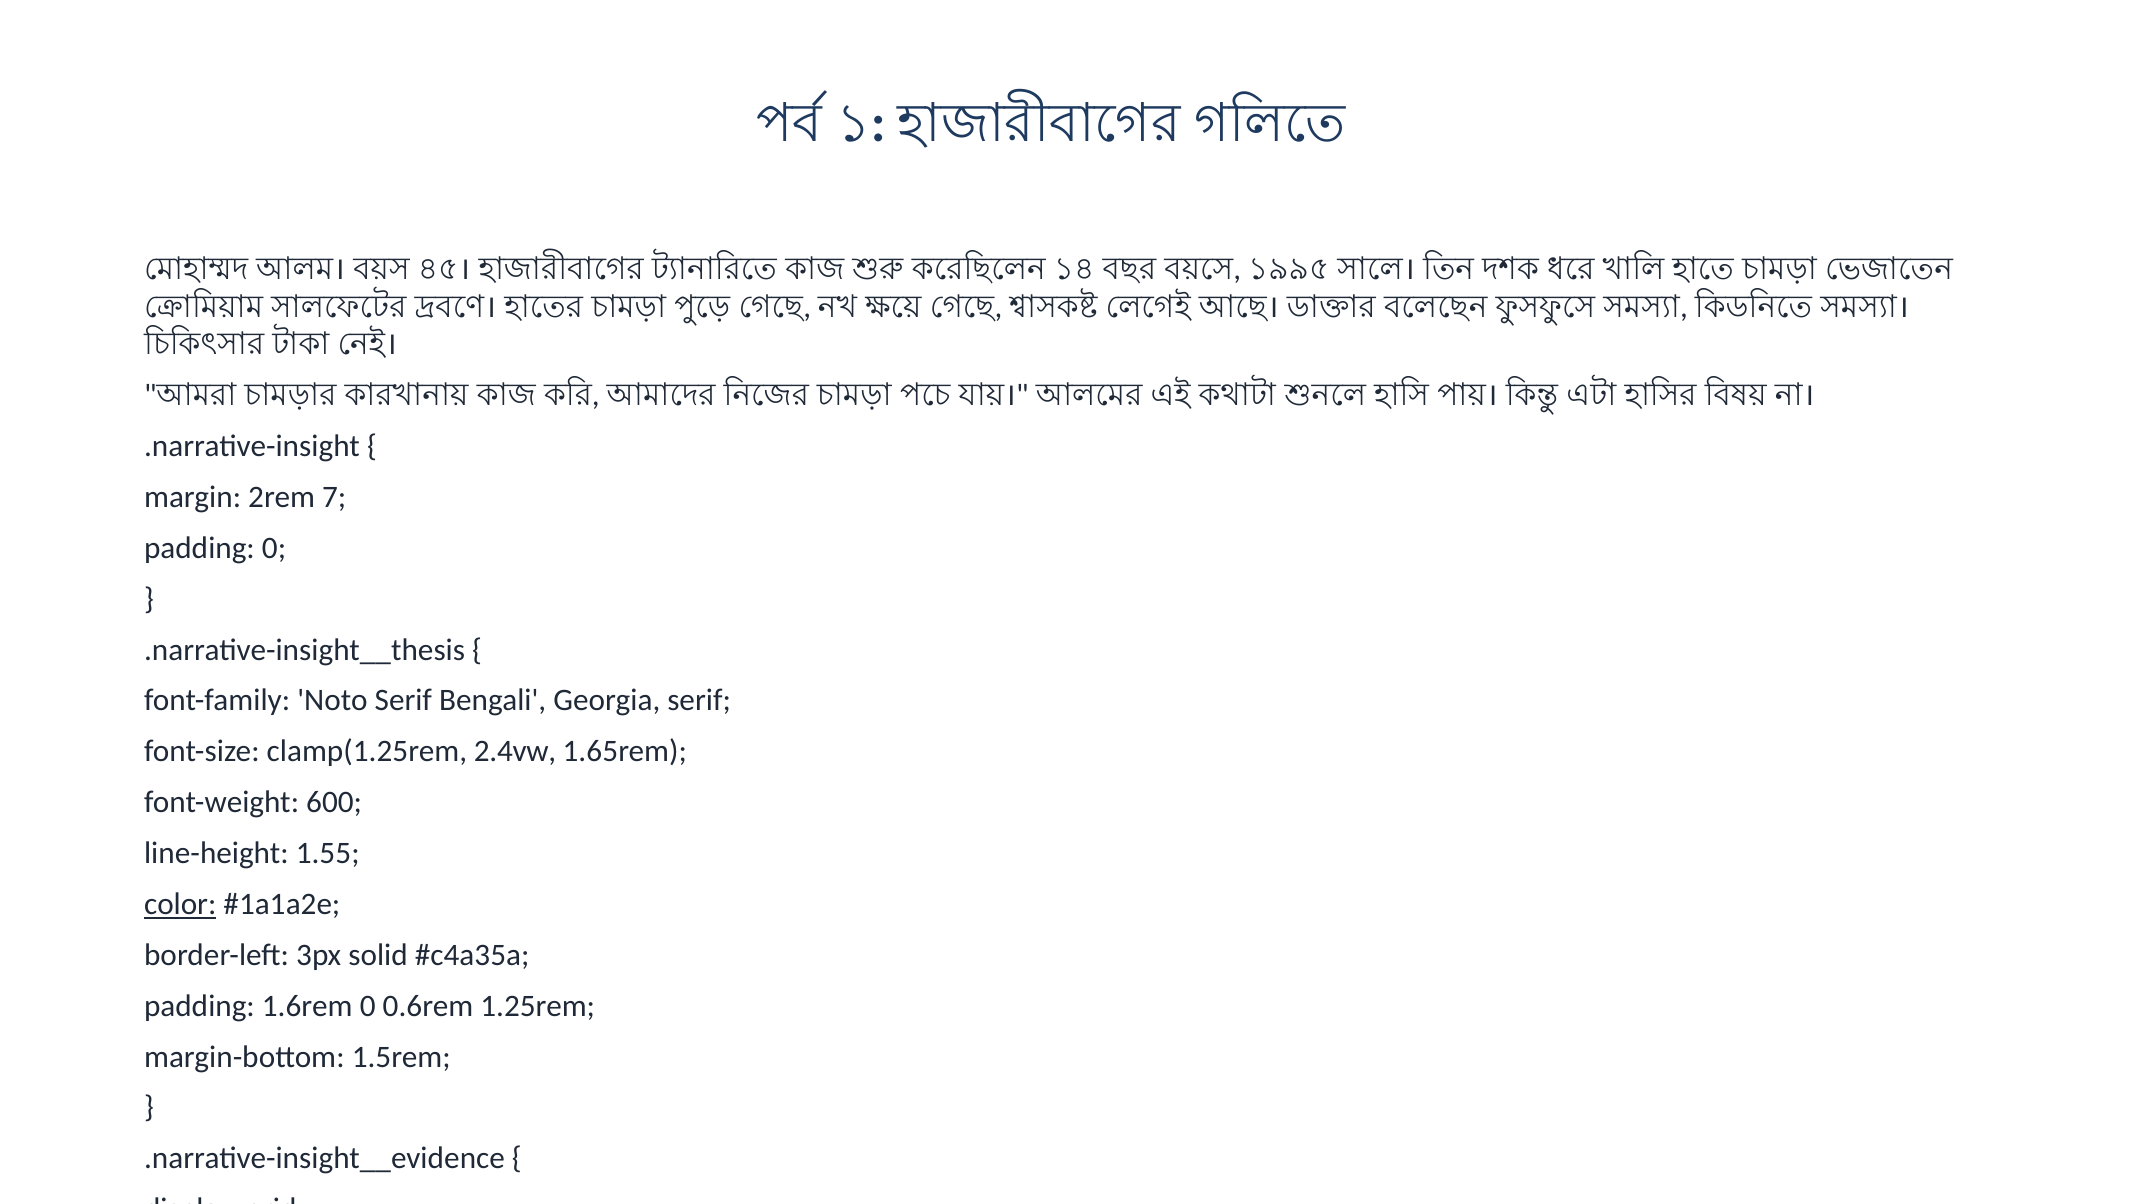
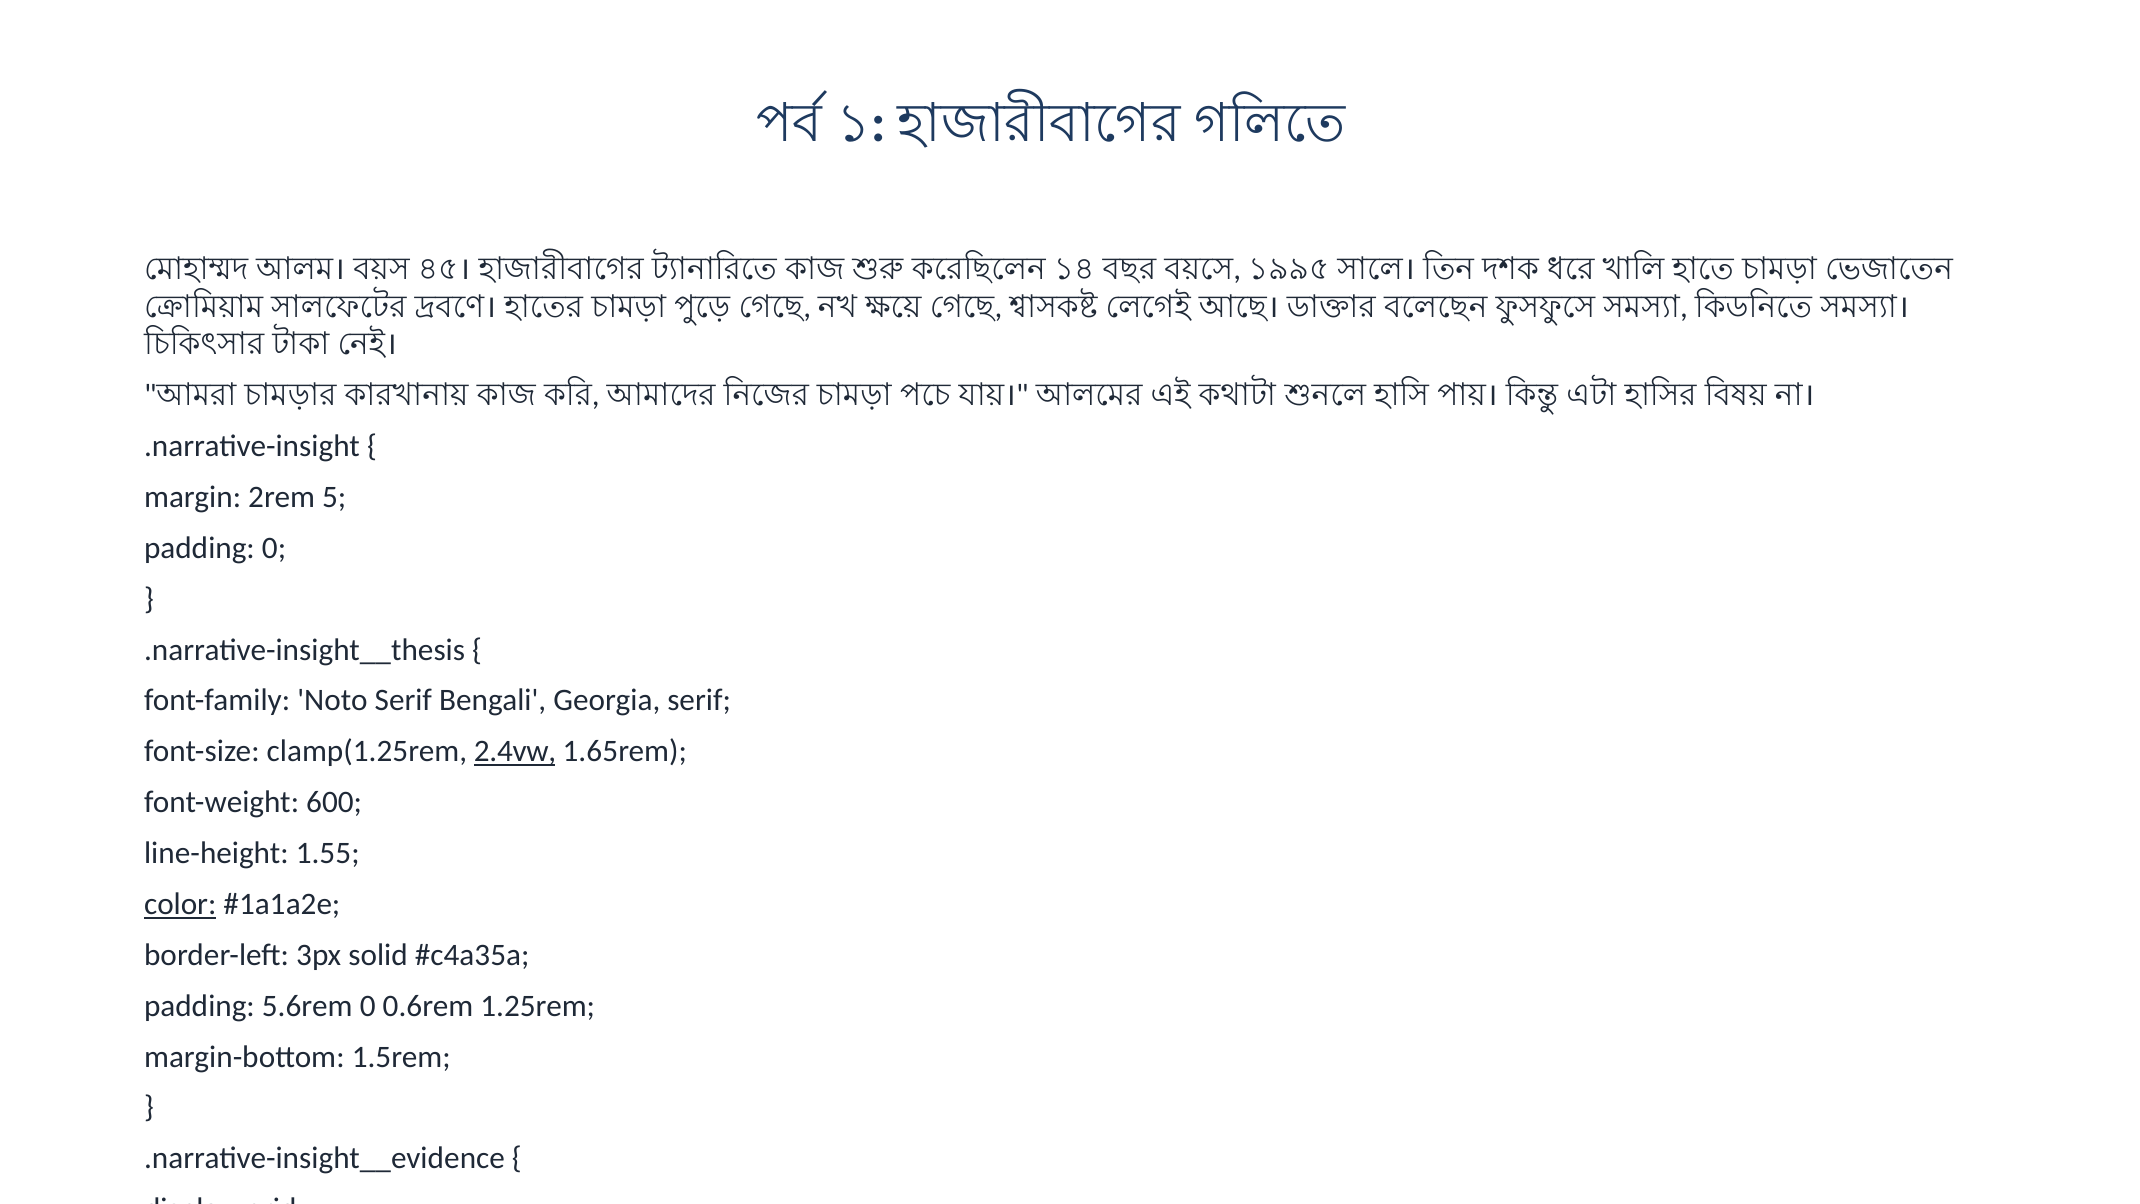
7: 7 -> 5
2.4vw underline: none -> present
1.6rem: 1.6rem -> 5.6rem
